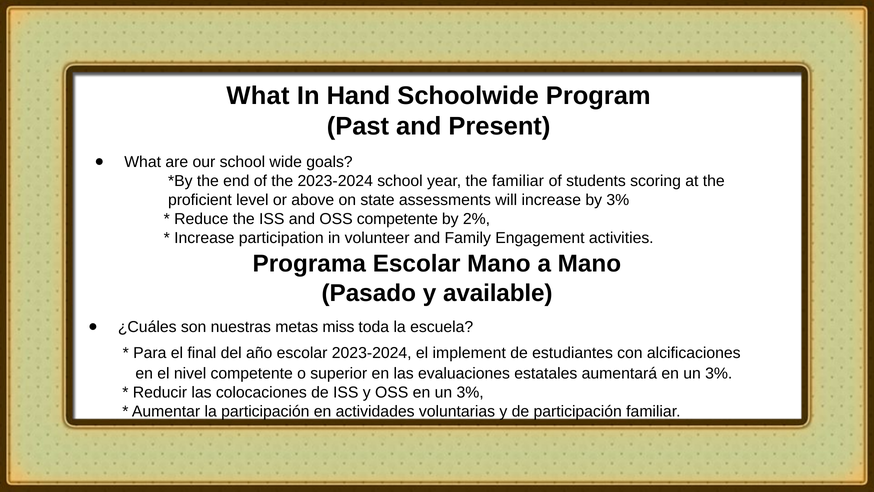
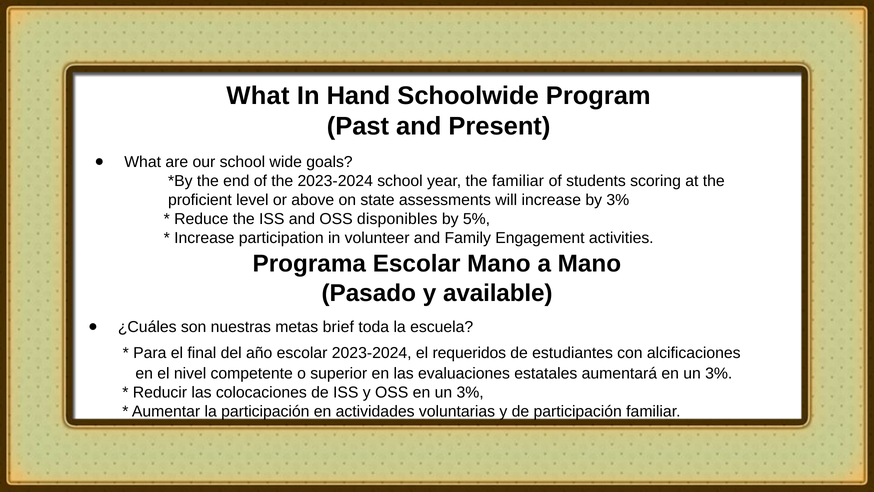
OSS competente: competente -> disponibles
2%: 2% -> 5%
miss: miss -> brief
implement: implement -> requeridos
